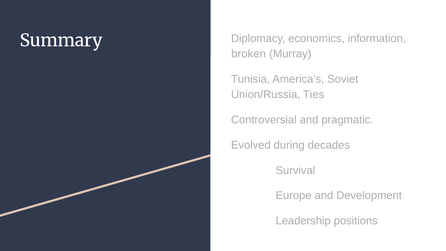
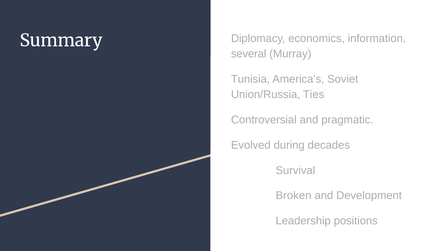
broken: broken -> several
Europe: Europe -> Broken
